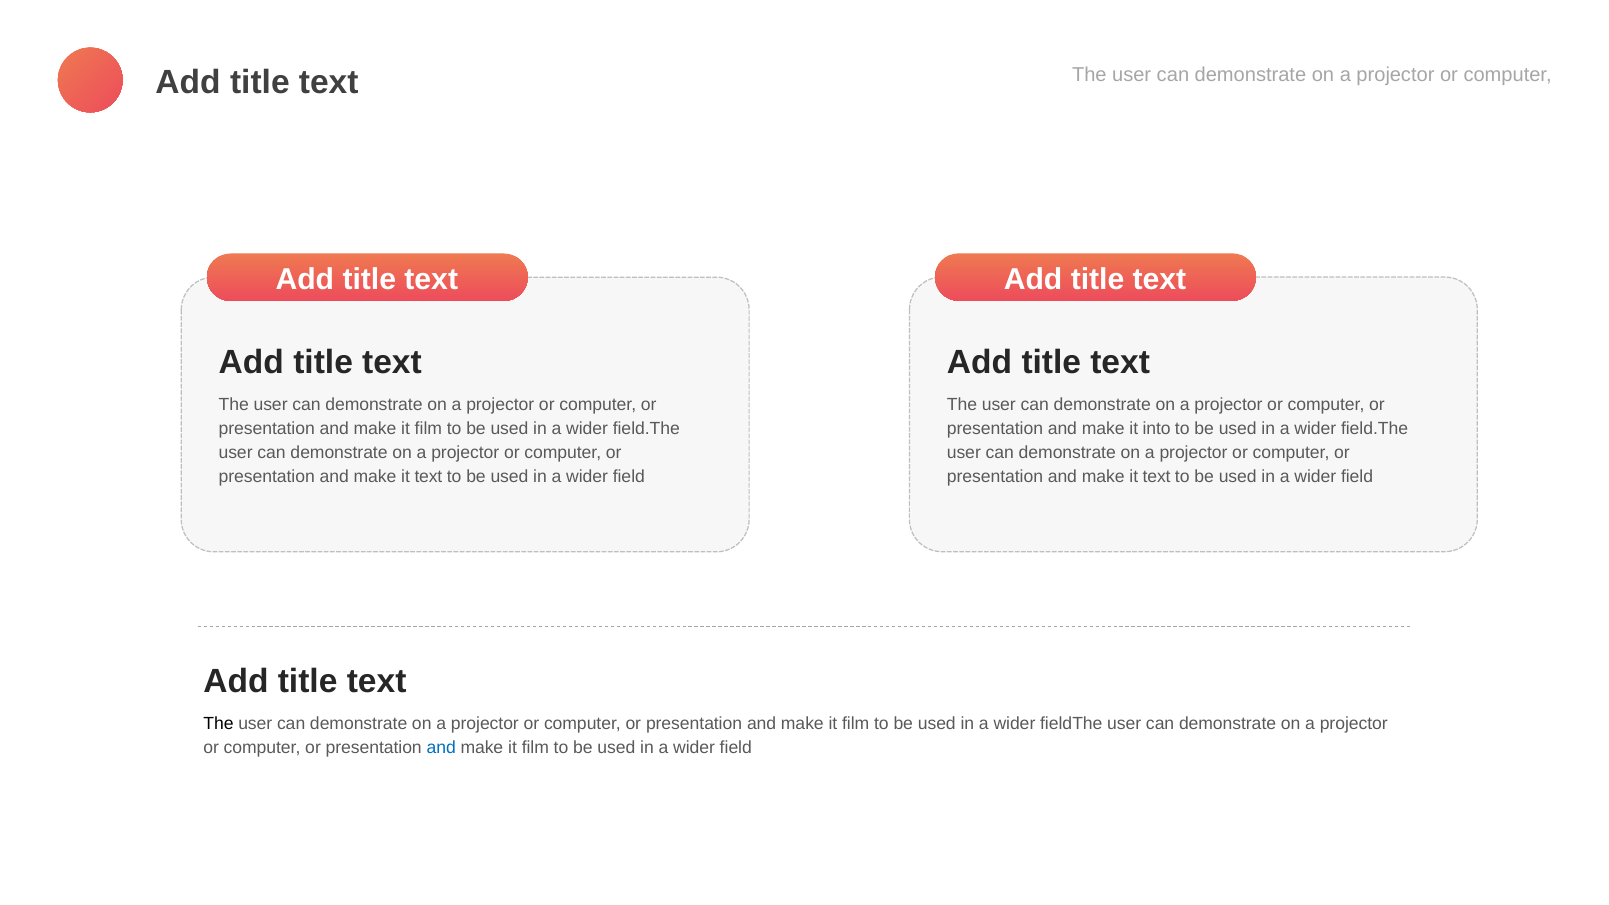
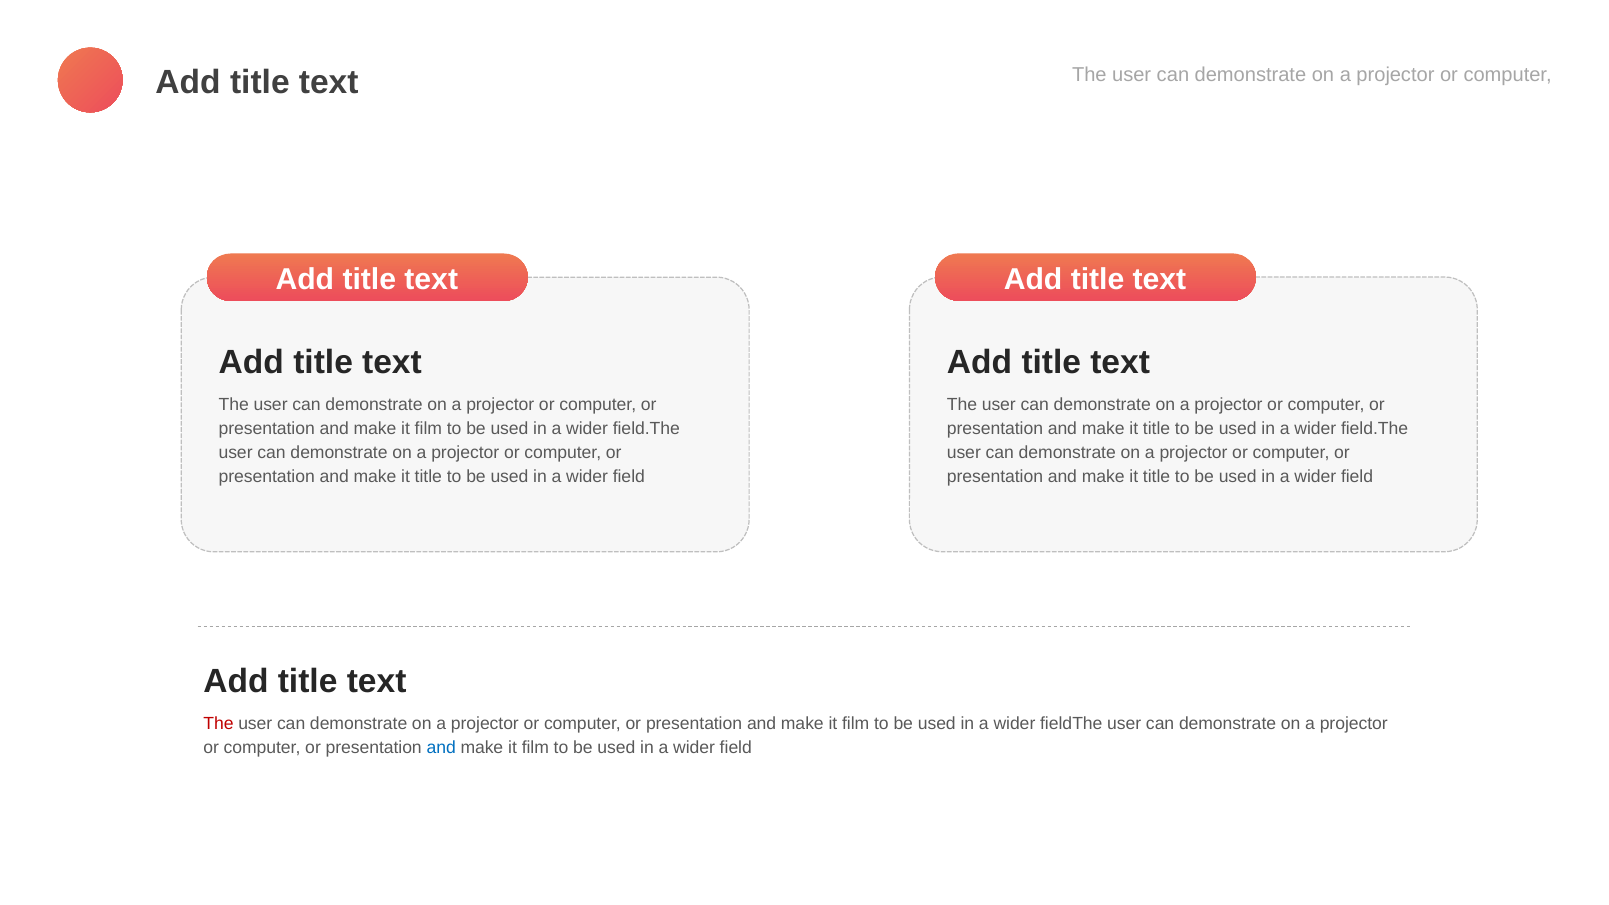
into at (1157, 429): into -> title
text at (1157, 477): text -> title
text at (428, 477): text -> title
The at (218, 724) colour: black -> red
